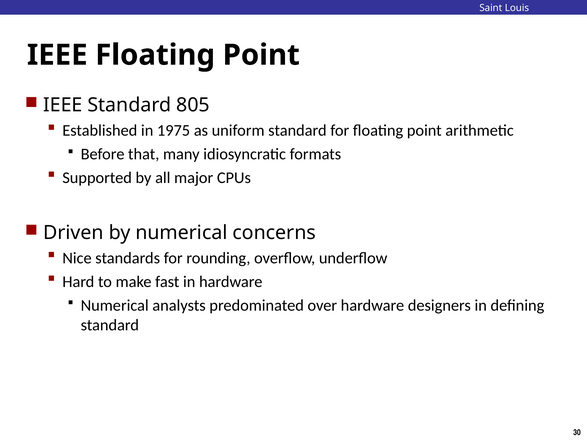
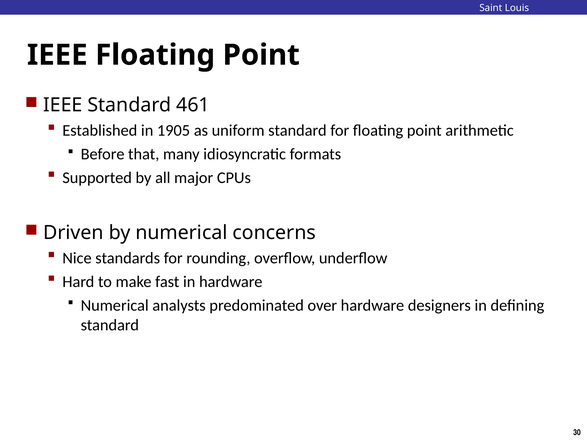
805: 805 -> 461
1975: 1975 -> 1905
